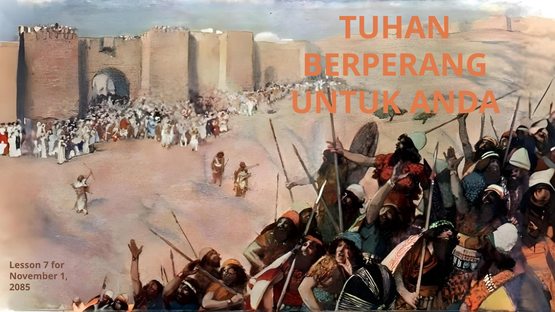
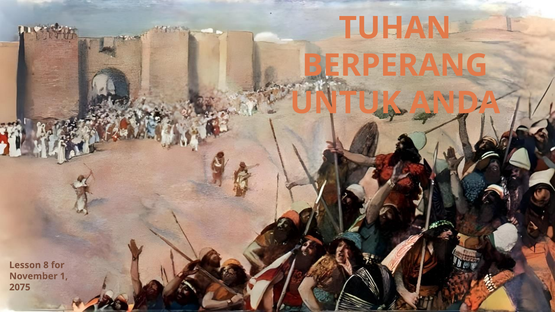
7: 7 -> 8
2085: 2085 -> 2075
